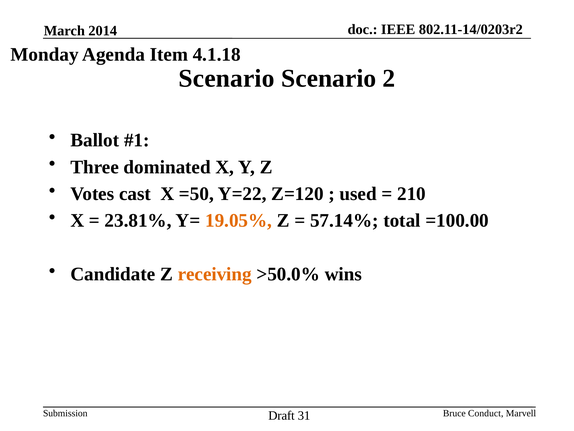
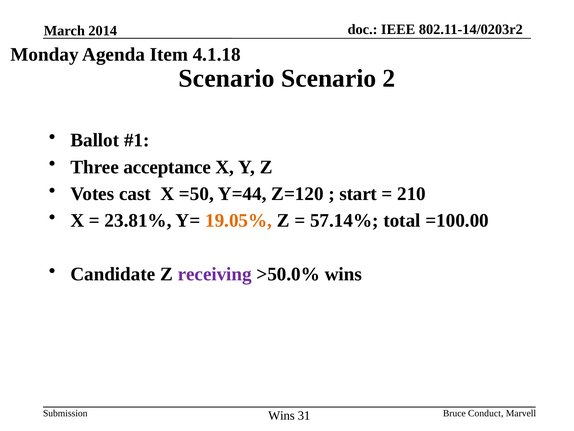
dominated: dominated -> acceptance
Y=22: Y=22 -> Y=44
used: used -> start
receiving colour: orange -> purple
Draft at (281, 415): Draft -> Wins
